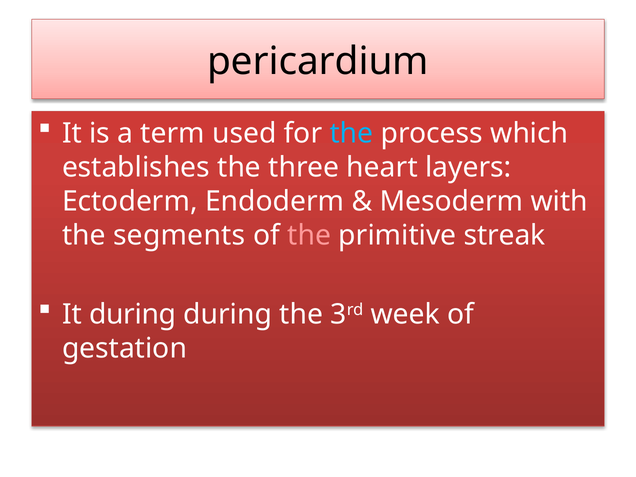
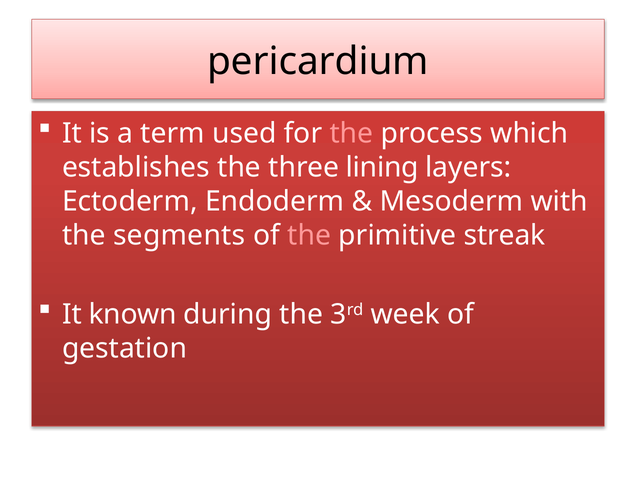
the at (352, 133) colour: light blue -> pink
heart: heart -> lining
It during: during -> known
